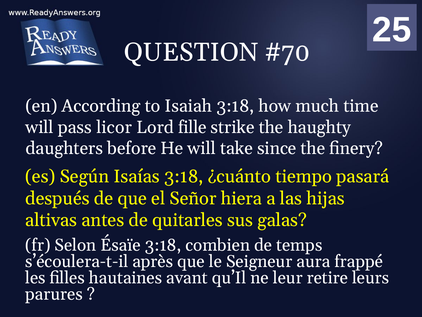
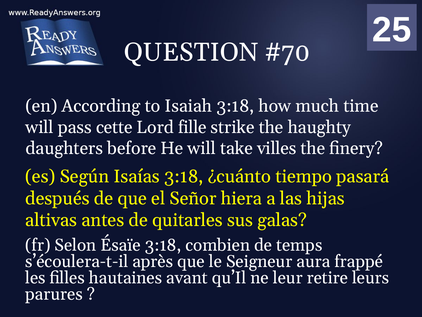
licor: licor -> cette
since: since -> villes
